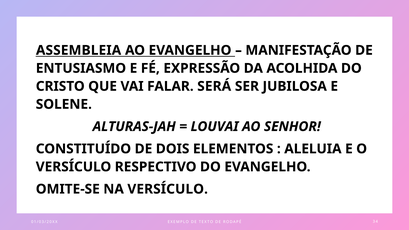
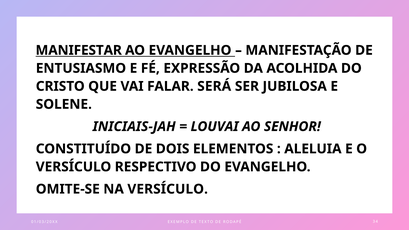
ASSEMBLEIA: ASSEMBLEIA -> MANIFESTAR
ALTURAS-JAH: ALTURAS-JAH -> INICIAIS-JAH
